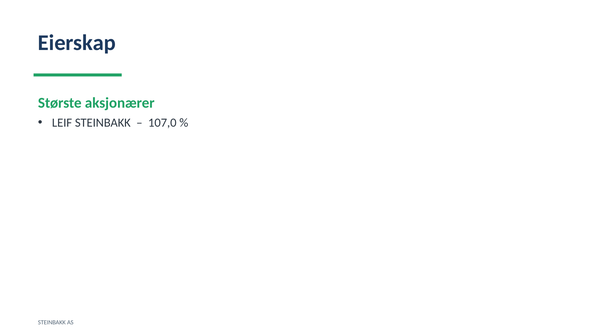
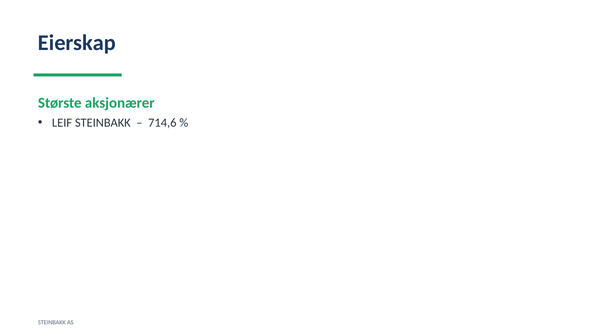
107,0: 107,0 -> 714,6
